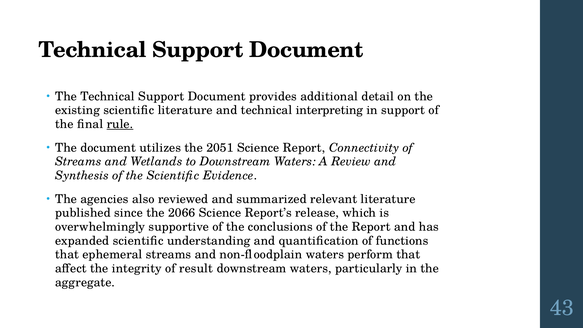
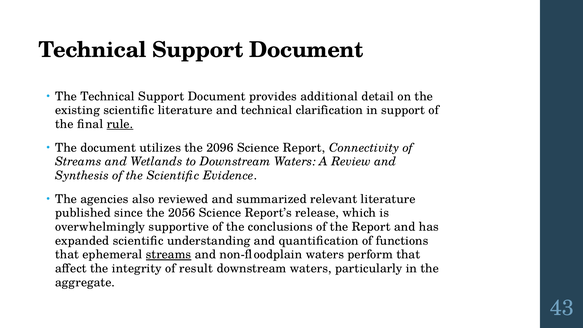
interpreting: interpreting -> clarification
2051: 2051 -> 2096
2066: 2066 -> 2056
streams at (169, 255) underline: none -> present
